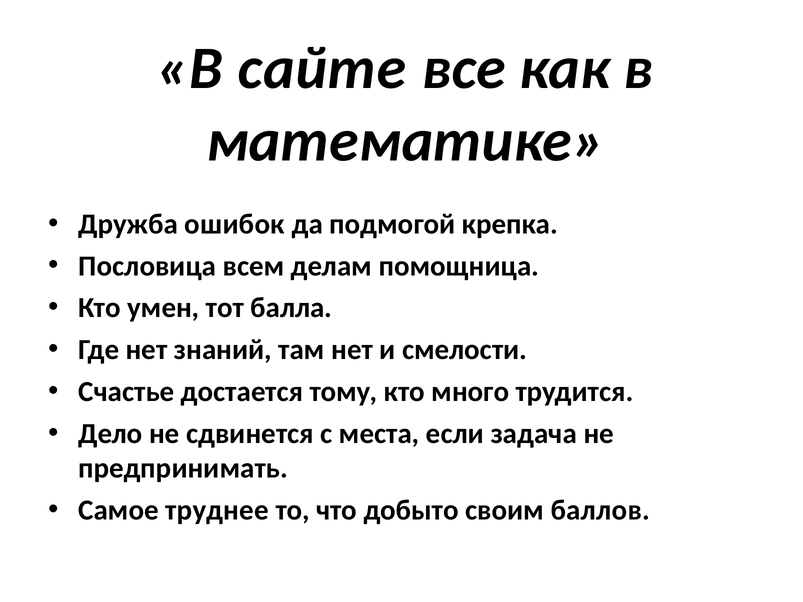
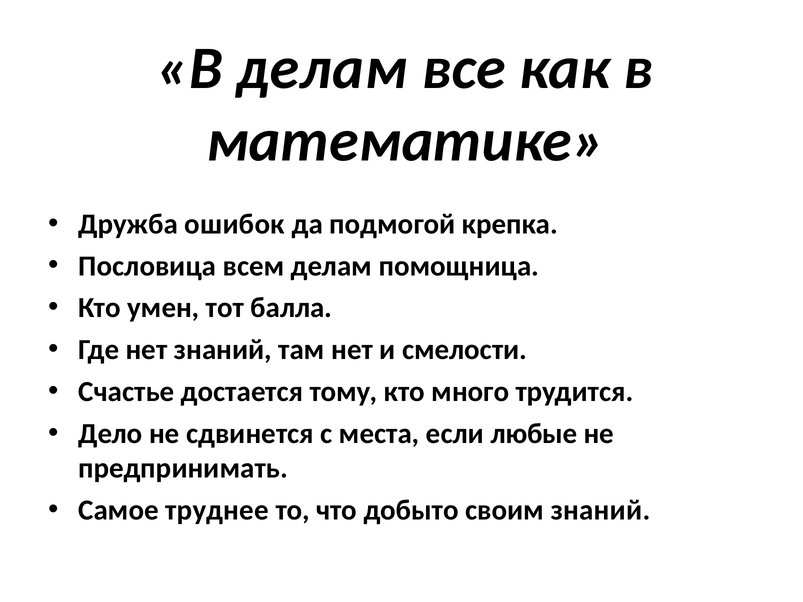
В сайте: сайте -> делам
задача: задача -> любые
своим баллов: баллов -> знаний
